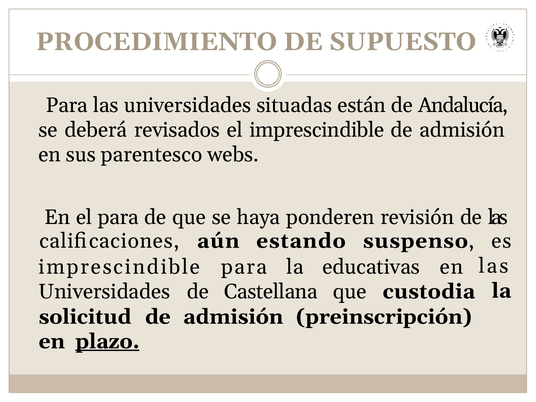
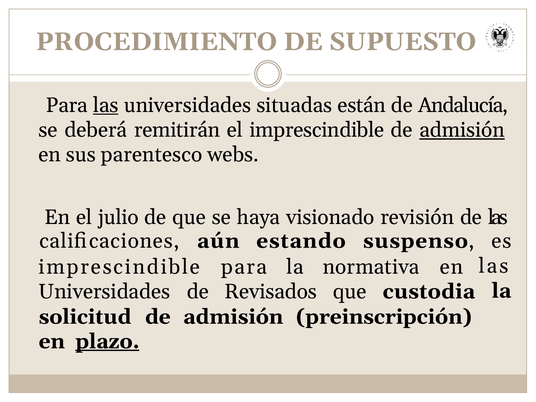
las at (106, 105) underline: none -> present
revisados: revisados -> remitirán
admisión at (462, 130) underline: none -> present
el para: para -> julio
ponderen: ponderen -> visionado
educativas: educativas -> normativa
Castellana: Castellana -> Revisados
